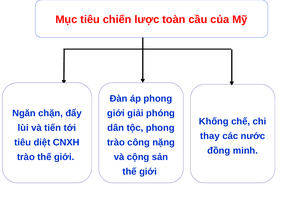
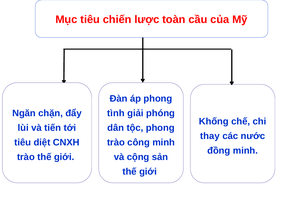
giới at (116, 113): giới -> tình
công nặng: nặng -> minh
